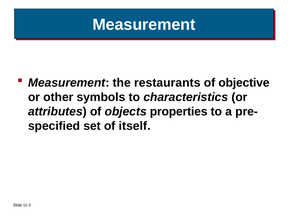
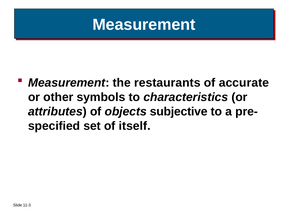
objective: objective -> accurate
properties: properties -> subjective
